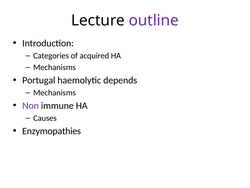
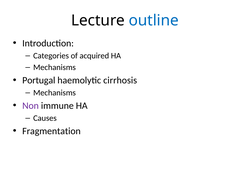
outline colour: purple -> blue
depends: depends -> cirrhosis
Enzymopathies: Enzymopathies -> Fragmentation
